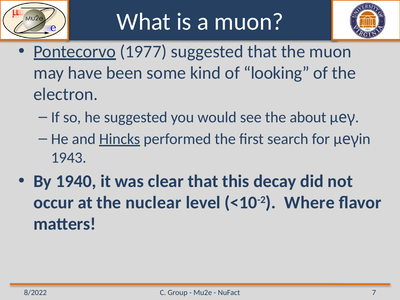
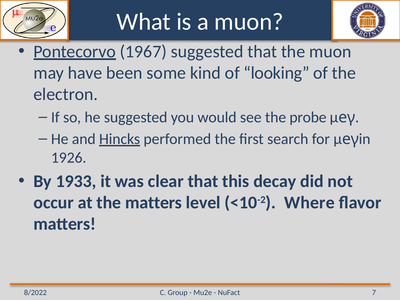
1977: 1977 -> 1967
about: about -> probe
1943: 1943 -> 1926
1940: 1940 -> 1933
the nuclear: nuclear -> matters
